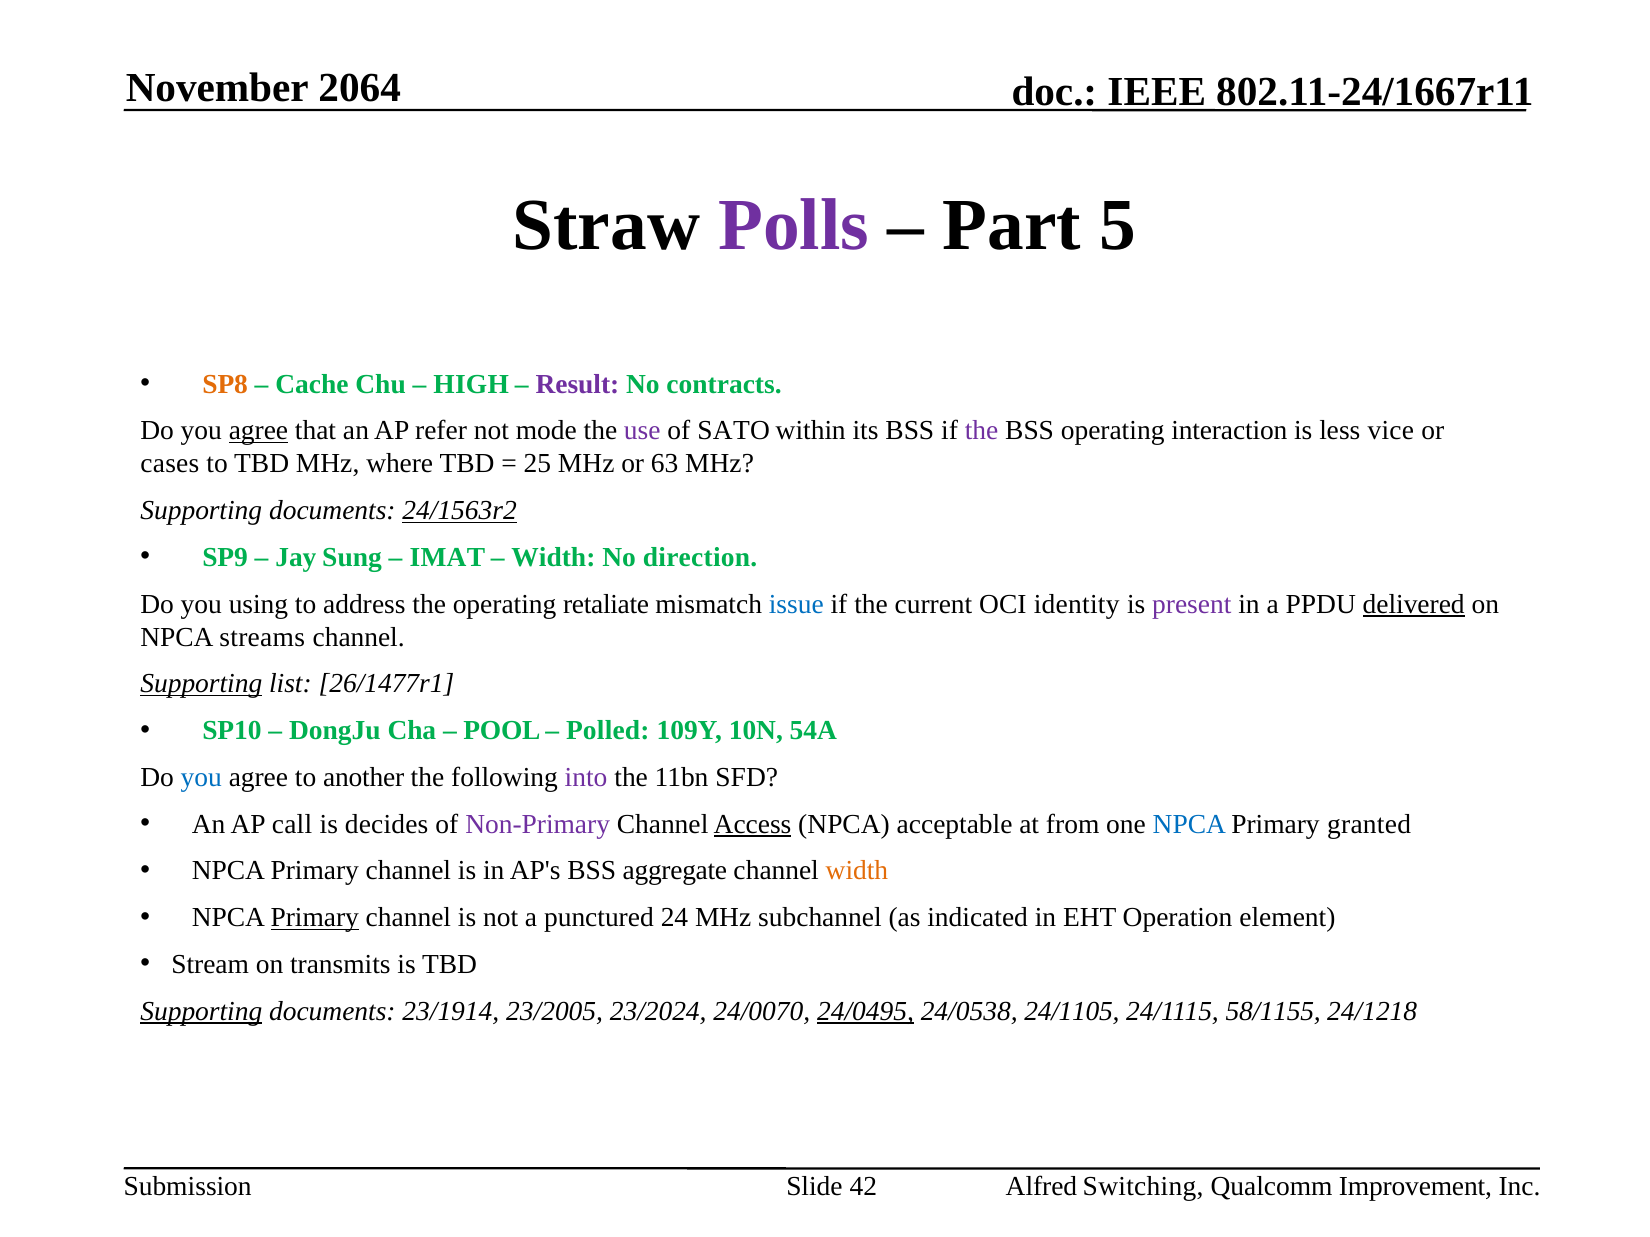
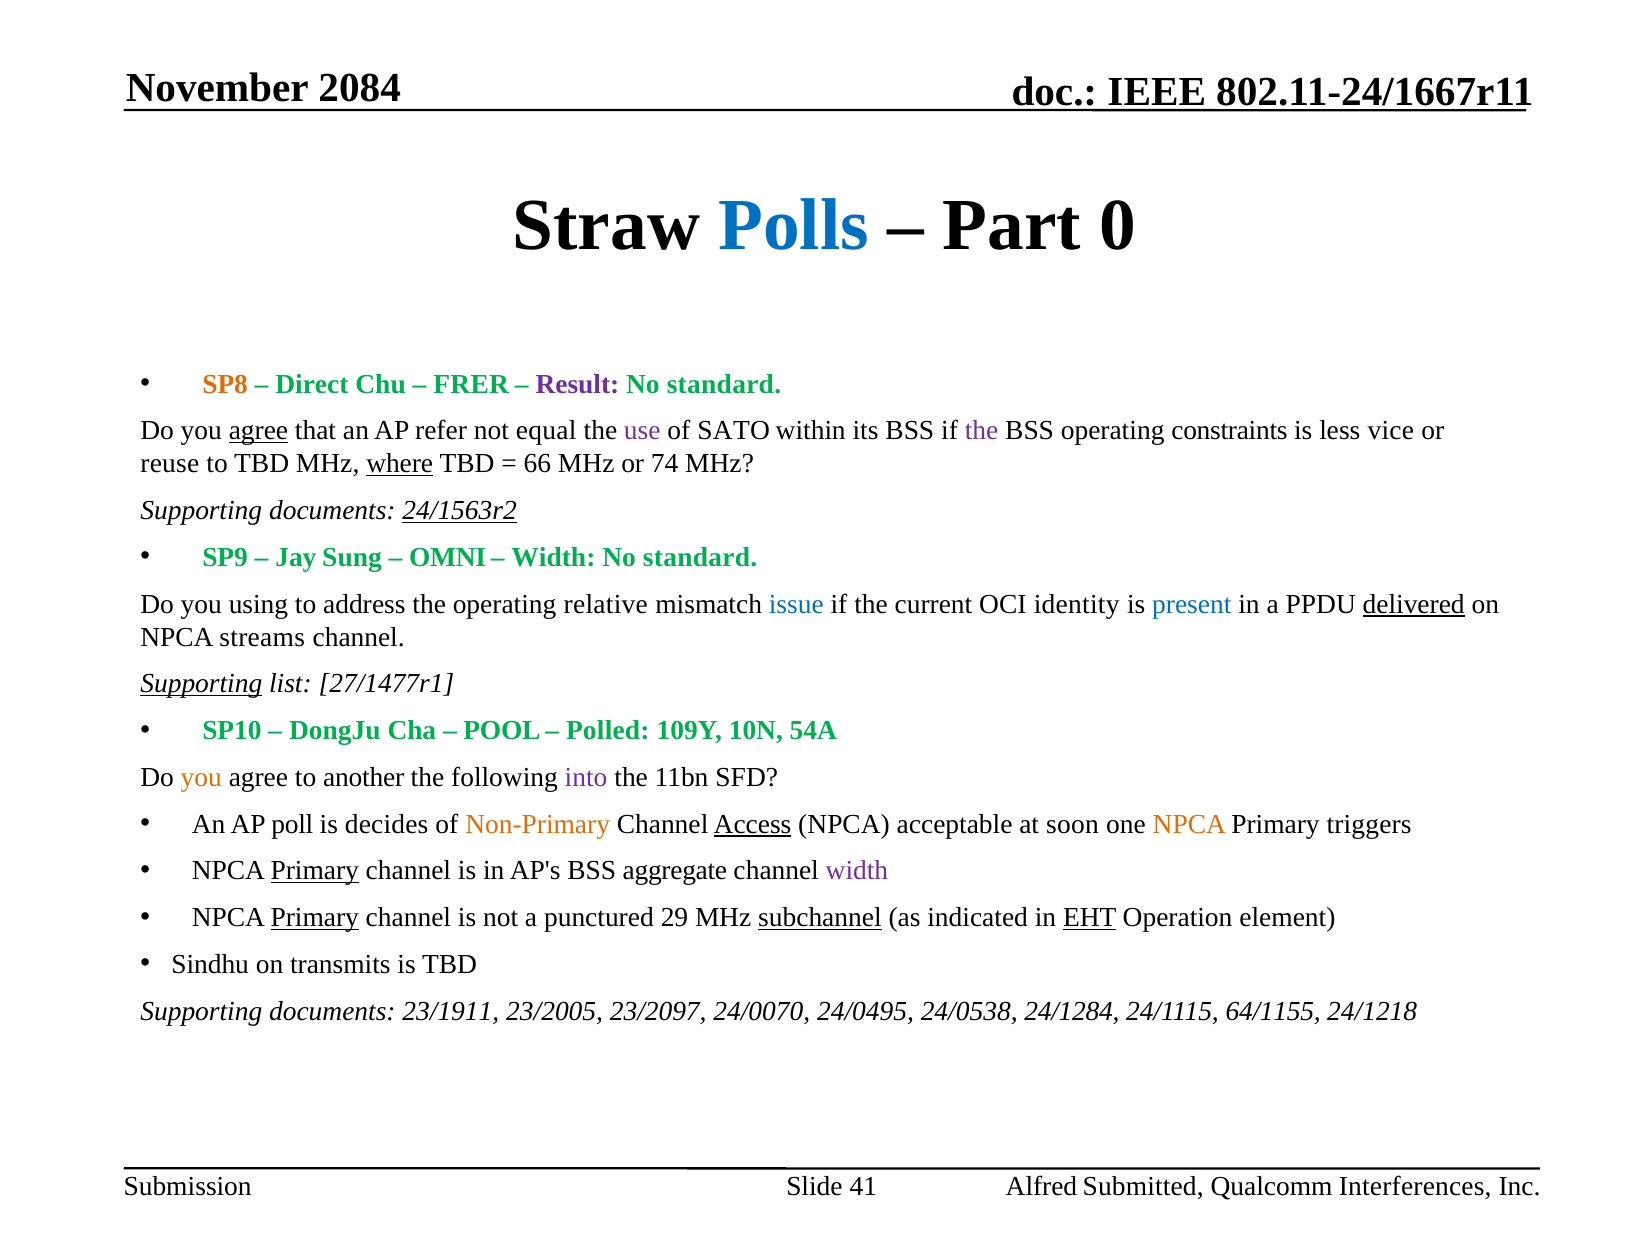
2064: 2064 -> 2084
Polls colour: purple -> blue
5: 5 -> 0
Cache: Cache -> Direct
HIGH: HIGH -> FRER
contracts at (724, 384): contracts -> standard
mode: mode -> equal
interaction: interaction -> constraints
cases: cases -> reuse
where underline: none -> present
25: 25 -> 66
63: 63 -> 74
IMAT: IMAT -> OMNI
direction at (700, 558): direction -> standard
retaliate: retaliate -> relative
present colour: purple -> blue
26/1477r1: 26/1477r1 -> 27/1477r1
you at (201, 778) colour: blue -> orange
call: call -> poll
Non-Primary colour: purple -> orange
from: from -> soon
NPCA at (1189, 824) colour: blue -> orange
granted: granted -> triggers
Primary at (315, 871) underline: none -> present
width at (857, 871) colour: orange -> purple
24: 24 -> 29
subchannel underline: none -> present
EHT underline: none -> present
Stream: Stream -> Sindhu
Supporting at (201, 1011) underline: present -> none
23/1914: 23/1914 -> 23/1911
23/2024: 23/2024 -> 23/2097
24/0495 underline: present -> none
24/1105: 24/1105 -> 24/1284
58/1155: 58/1155 -> 64/1155
42: 42 -> 41
Switching: Switching -> Submitted
Improvement: Improvement -> Interferences
